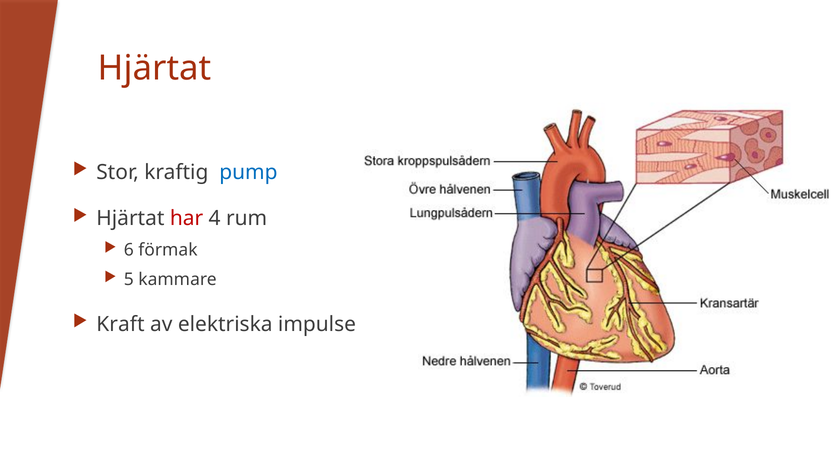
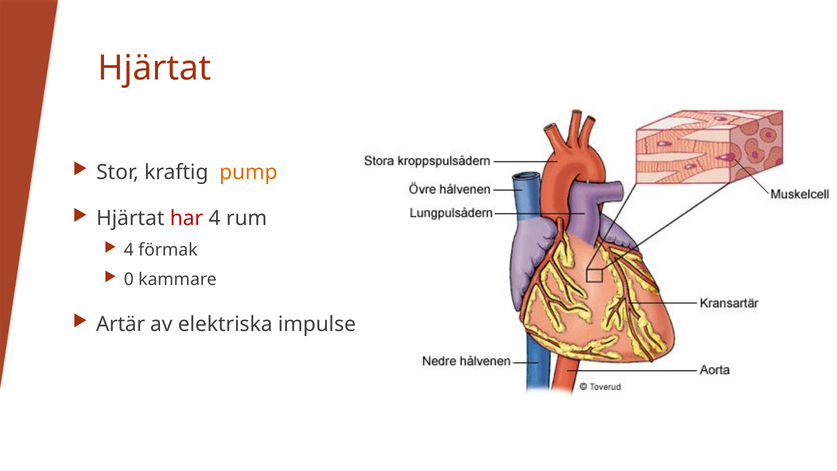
pump colour: blue -> orange
6 at (129, 250): 6 -> 4
5: 5 -> 0
Kraft: Kraft -> Artär
